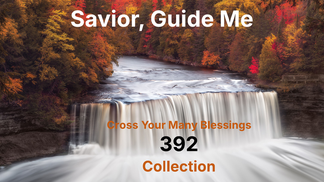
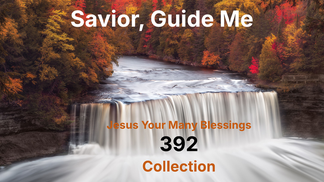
Cross: Cross -> Jesus
